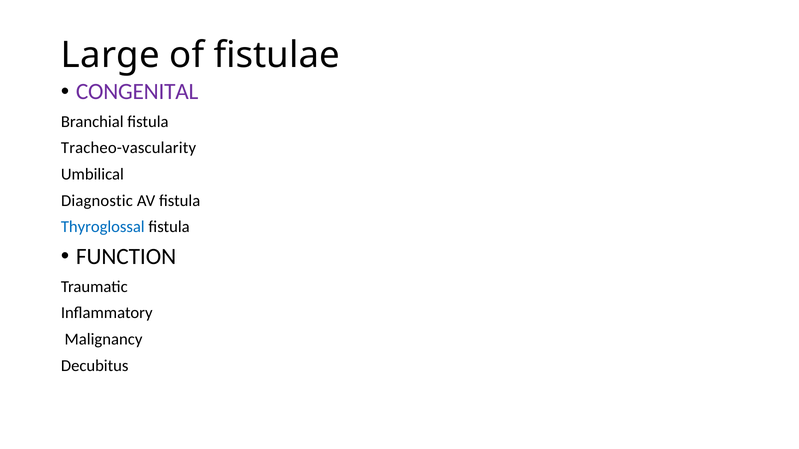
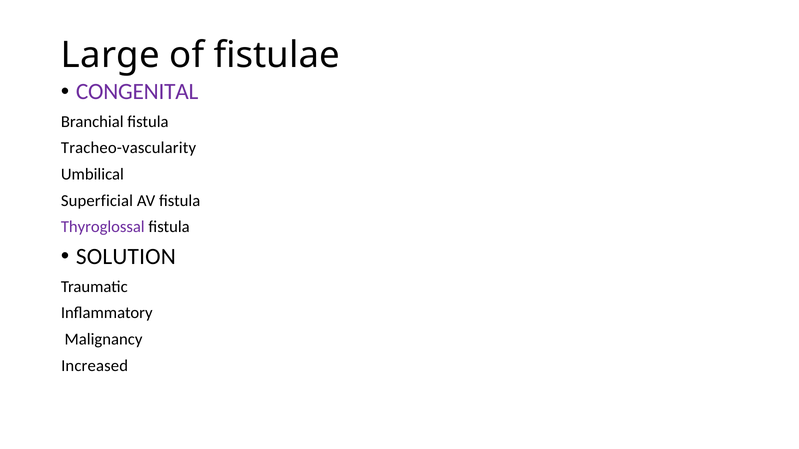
Diagnostic: Diagnostic -> Superficial
Thyroglossal colour: blue -> purple
FUNCTION: FUNCTION -> SOLUTION
Decubitus: Decubitus -> Increased
